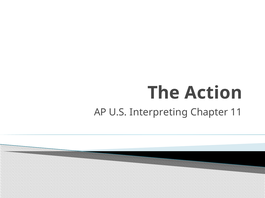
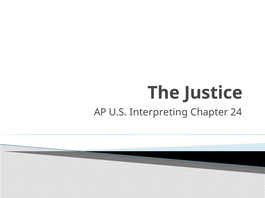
Action: Action -> Justice
11: 11 -> 24
